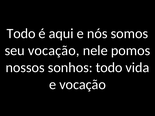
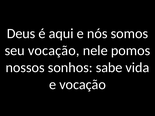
Todo at (21, 34): Todo -> Deus
sonhos todo: todo -> sabe
